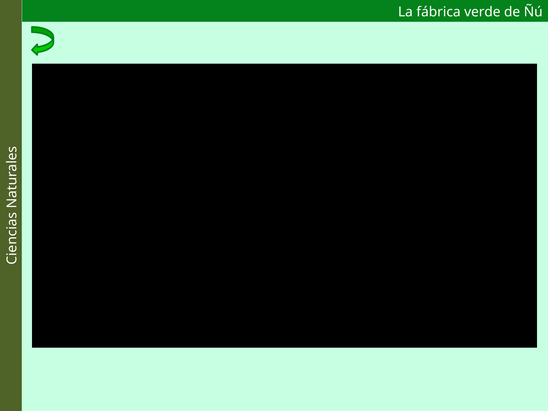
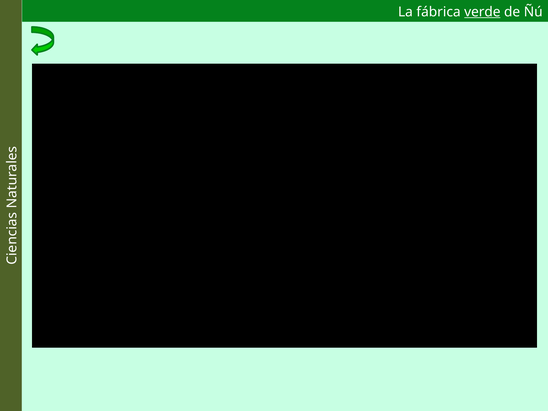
verde underline: none -> present
